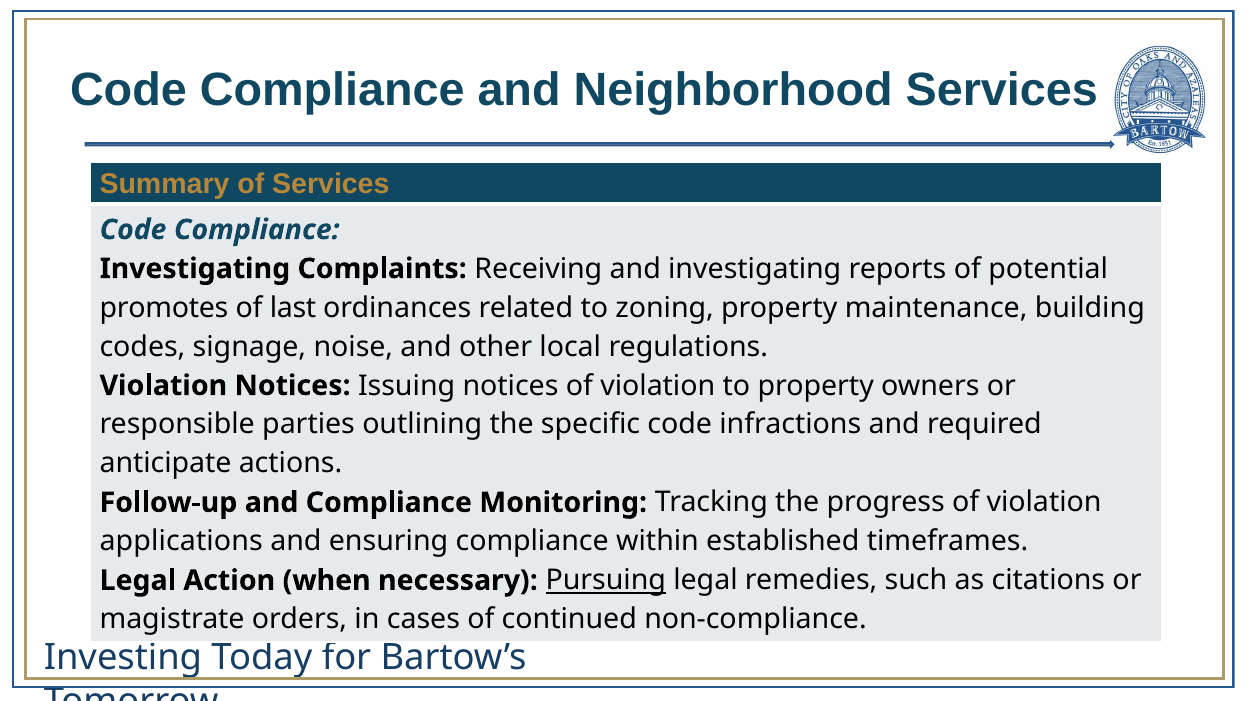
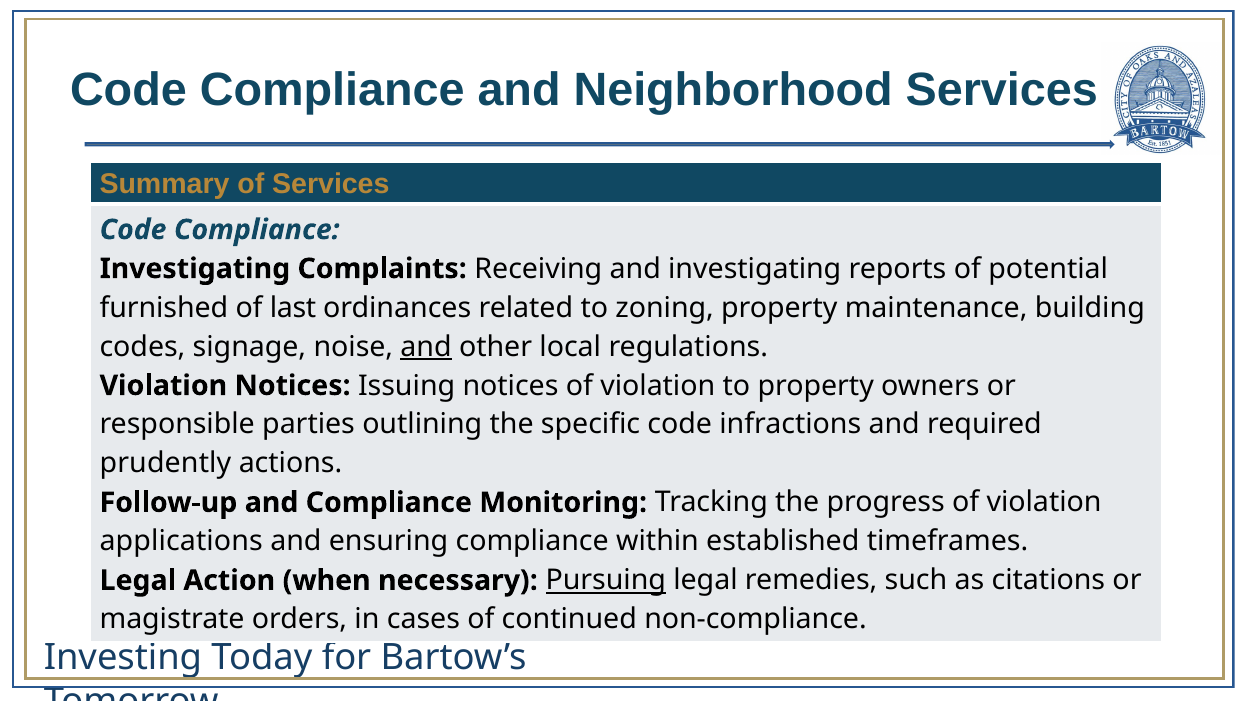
promotes: promotes -> furnished
and at (426, 347) underline: none -> present
anticipate: anticipate -> prudently
